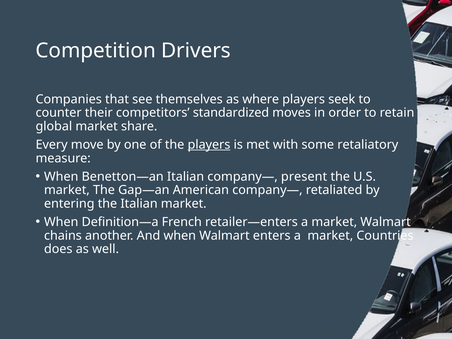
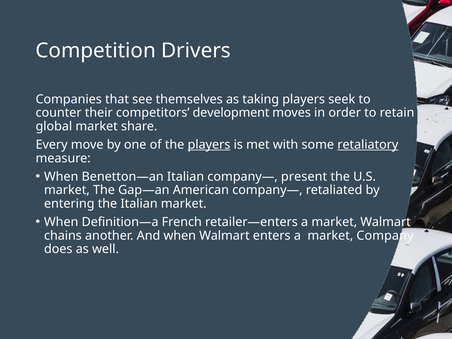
where: where -> taking
standardized: standardized -> development
retaliatory underline: none -> present
Countries: Countries -> Company
